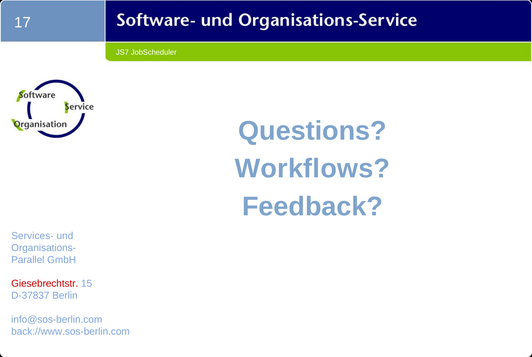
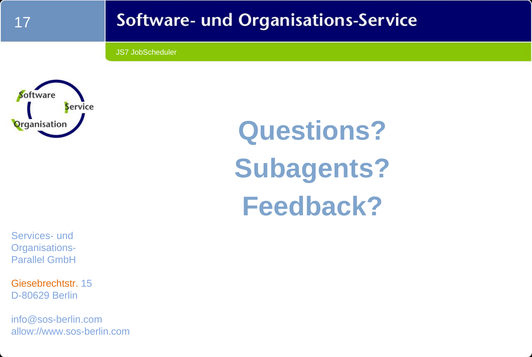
Workflows: Workflows -> Subagents
Giesebrechtstr colour: red -> orange
D-37837: D-37837 -> D-80629
back://www.sos-berlin.com: back://www.sos-berlin.com -> allow://www.sos-berlin.com
